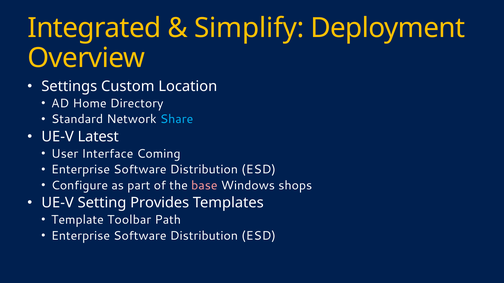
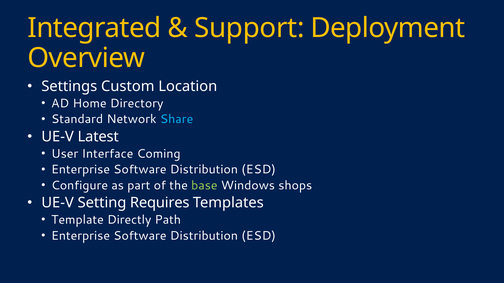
Simplify: Simplify -> Support
base colour: pink -> light green
Provides: Provides -> Requires
Toolbar: Toolbar -> Directly
